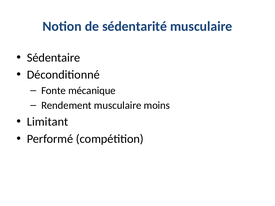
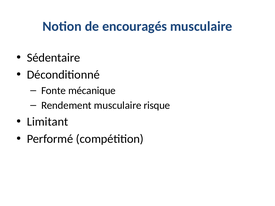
sédentarité: sédentarité -> encouragés
moins: moins -> risque
